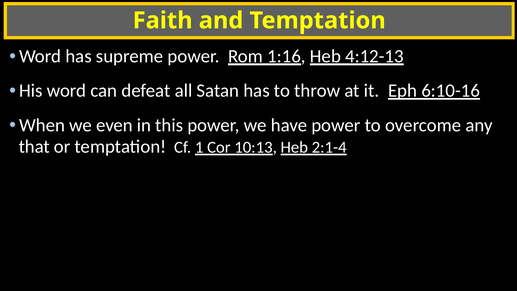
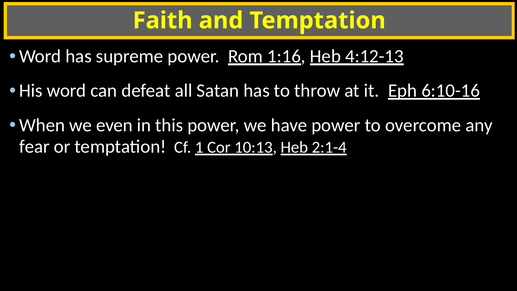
that: that -> fear
